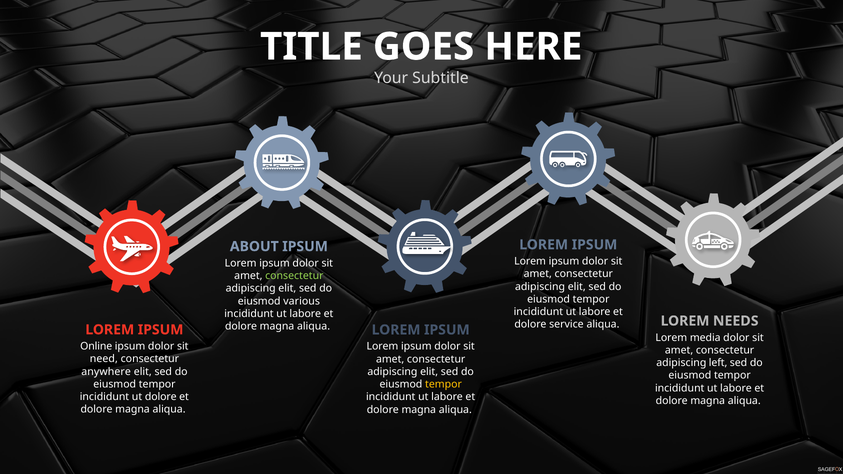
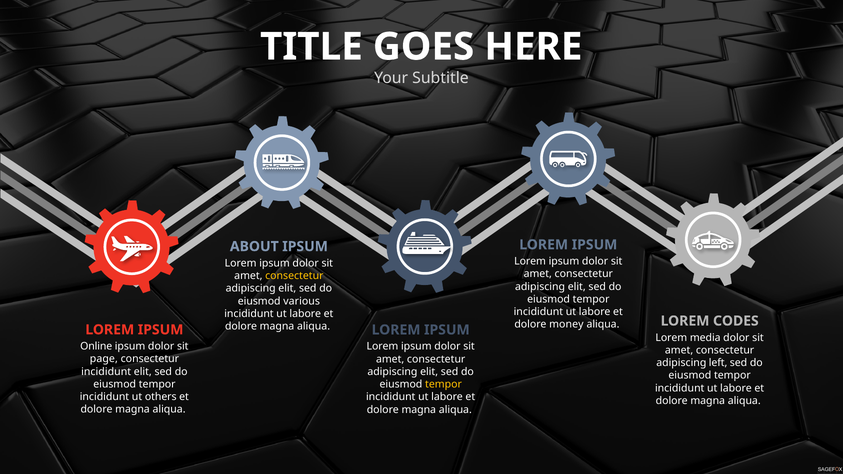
consectetur at (294, 276) colour: light green -> yellow
service: service -> money
NEEDS: NEEDS -> CODES
need: need -> page
anywhere at (106, 372): anywhere -> incididunt
ut dolore: dolore -> others
